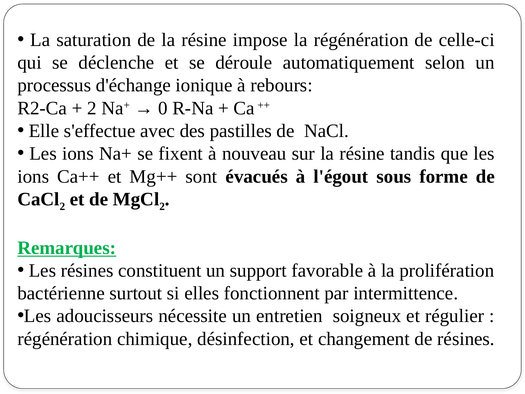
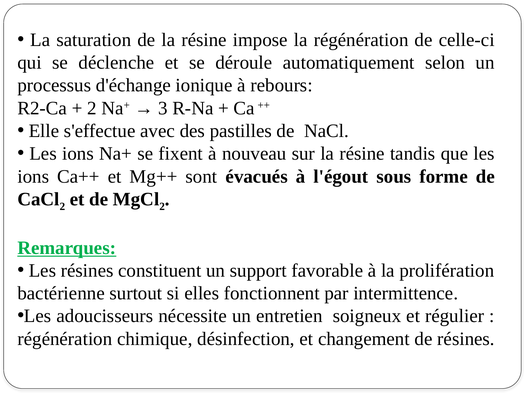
0: 0 -> 3
